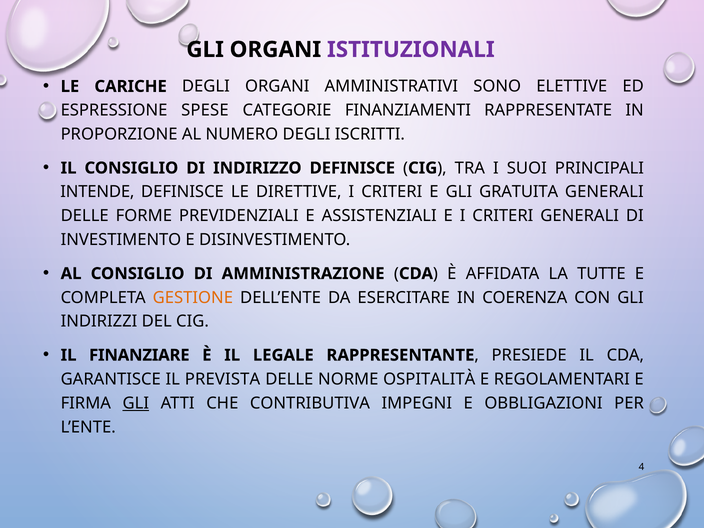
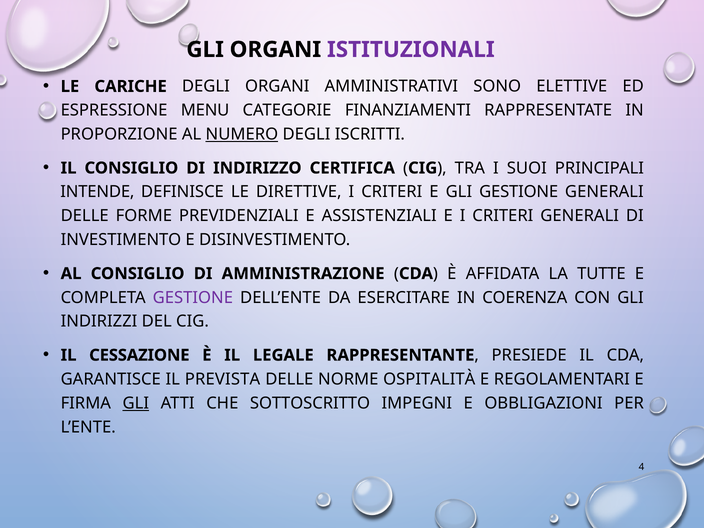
SPESE: SPESE -> MENU
NUMERO underline: none -> present
INDIRIZZO DEFINISCE: DEFINISCE -> CERTIFICA
GLI GRATUITA: GRATUITA -> GESTIONE
GESTIONE at (193, 298) colour: orange -> purple
FINANZIARE: FINANZIARE -> CESSAZIONE
CONTRIBUTIVA: CONTRIBUTIVA -> SOTTOSCRITTO
